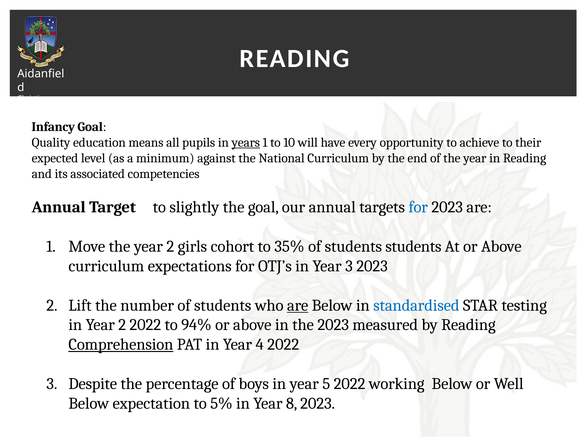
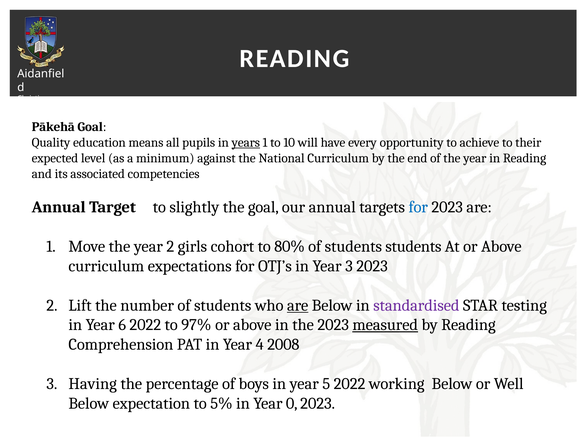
Infancy: Infancy -> Pākehā
35%: 35% -> 80%
standardised colour: blue -> purple
in Year 2: 2 -> 6
94%: 94% -> 97%
measured underline: none -> present
Comprehension underline: present -> none
4 2022: 2022 -> 2008
Despite: Despite -> Having
8: 8 -> 0
